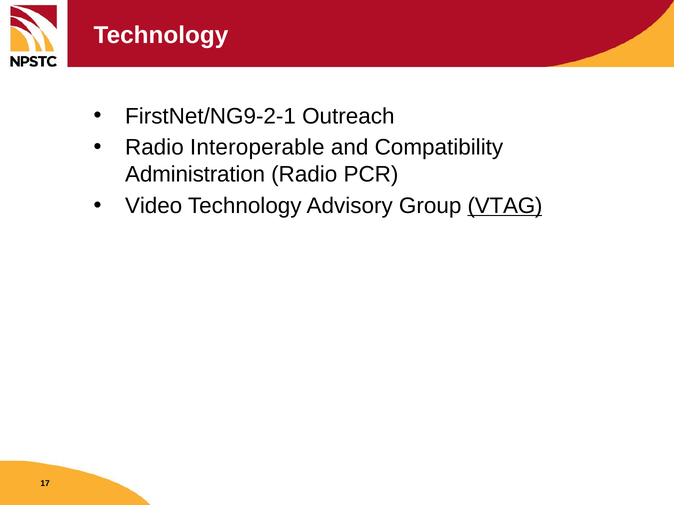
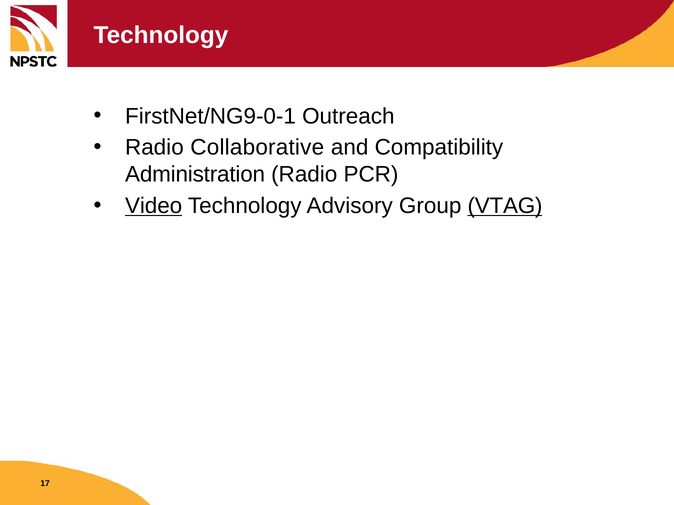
FirstNet/NG9-2-1: FirstNet/NG9-2-1 -> FirstNet/NG9-0-1
Interoperable: Interoperable -> Collaborative
Video underline: none -> present
